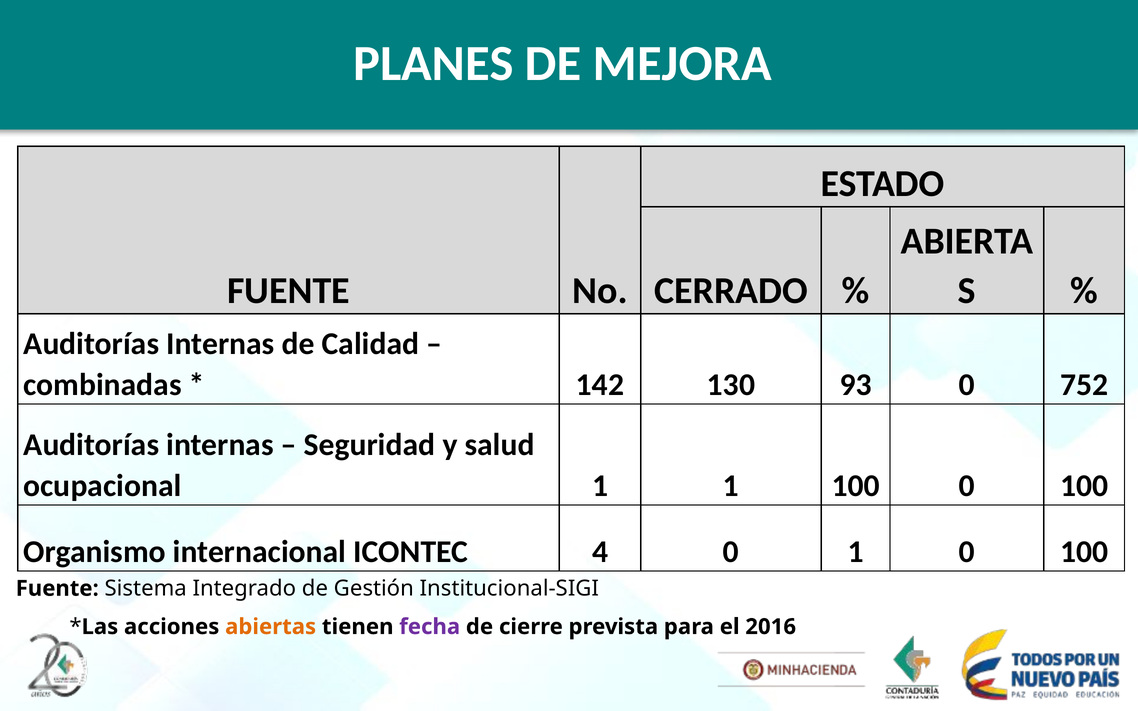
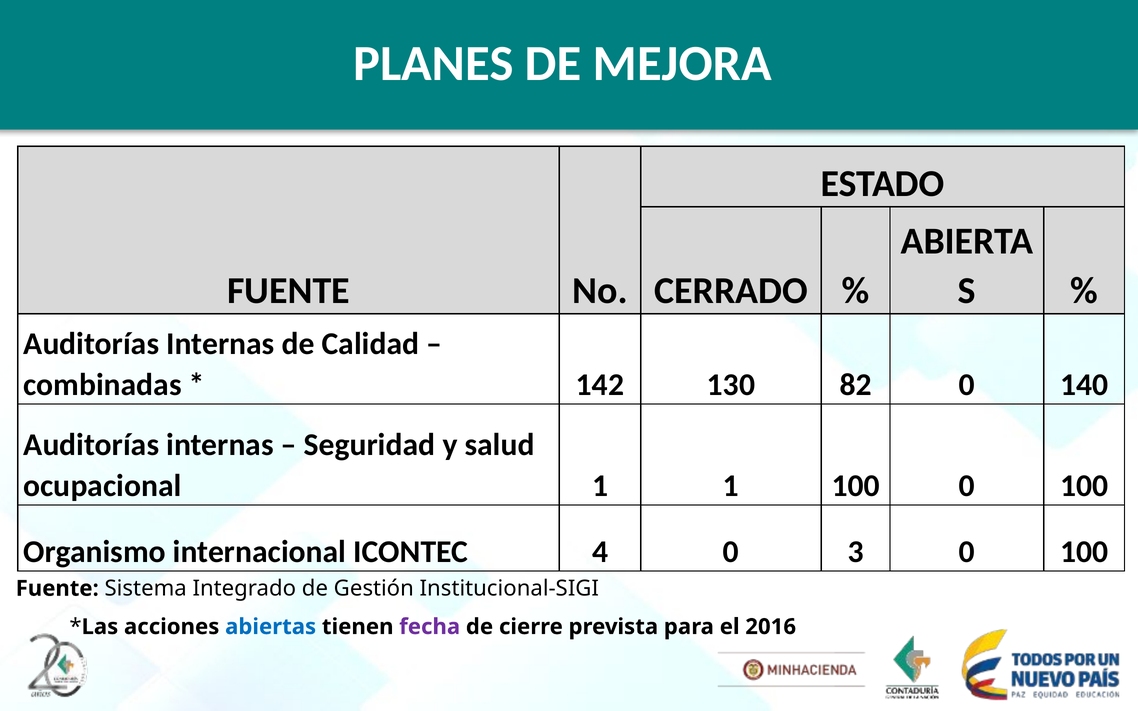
93: 93 -> 82
752: 752 -> 140
0 1: 1 -> 3
abiertas colour: orange -> blue
